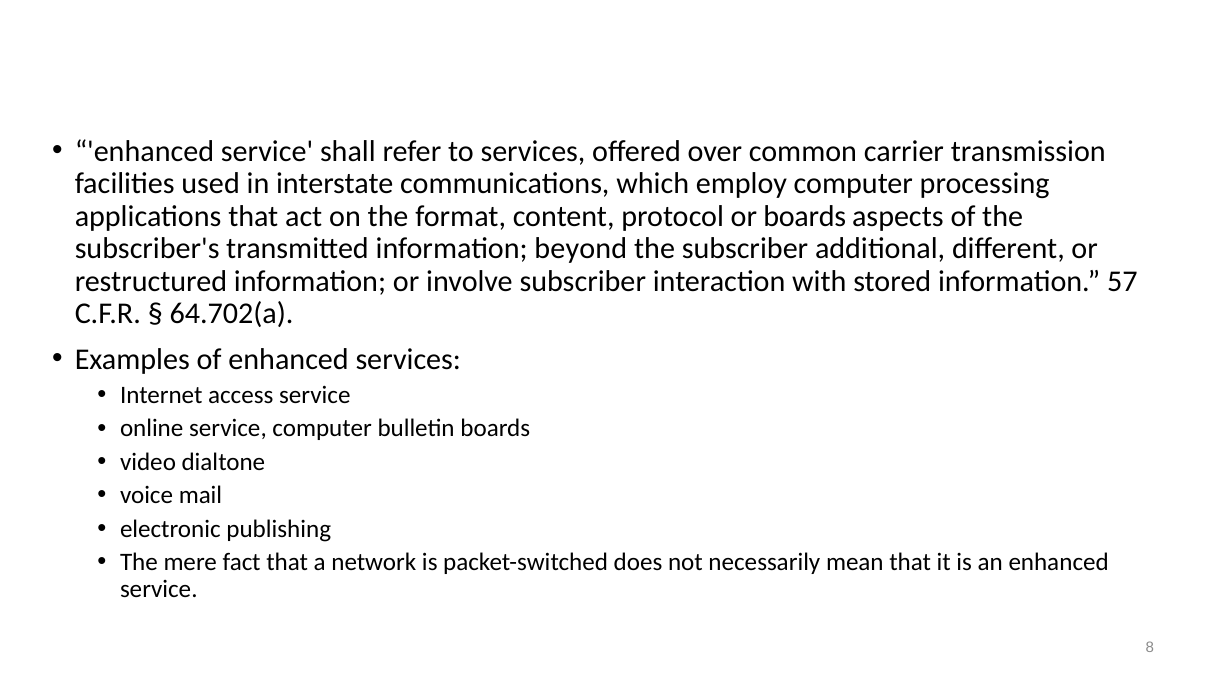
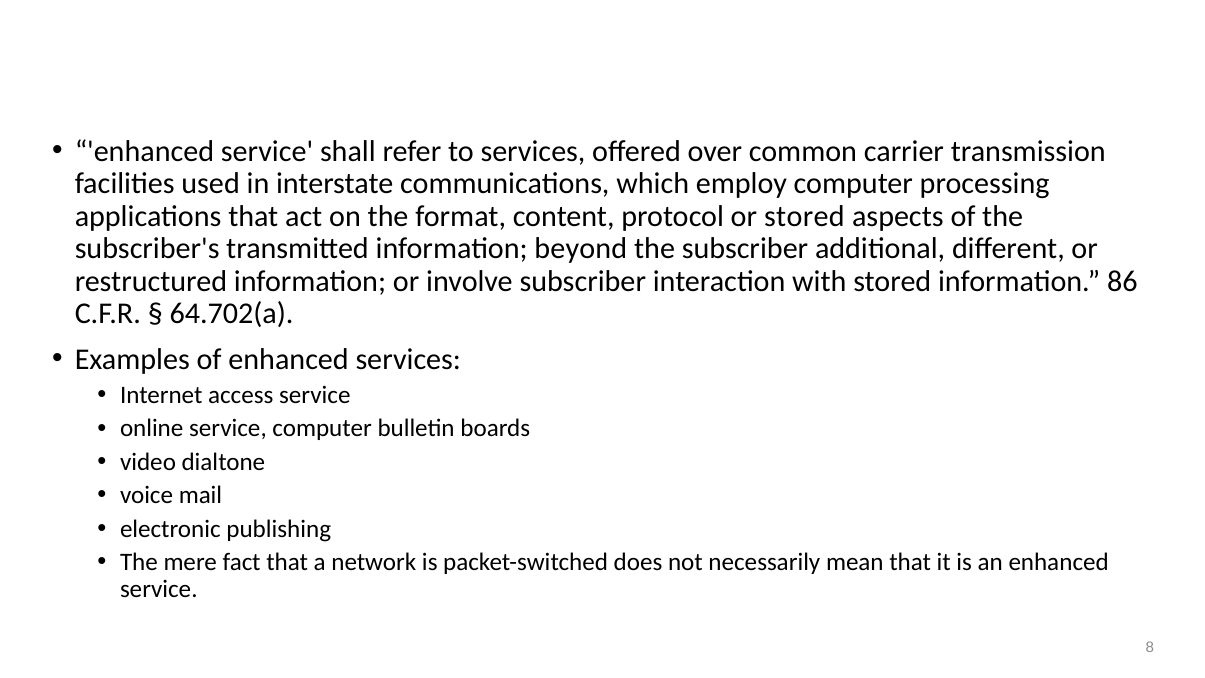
or boards: boards -> stored
57: 57 -> 86
